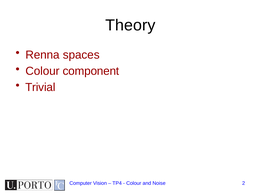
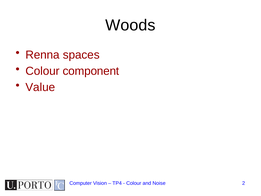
Theory: Theory -> Woods
Trivial: Trivial -> Value
